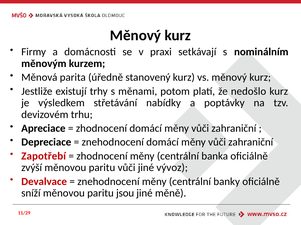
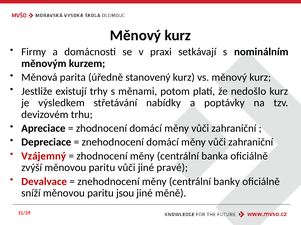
Zapotřebí: Zapotřebí -> Vzájemný
vývoz: vývoz -> pravé
